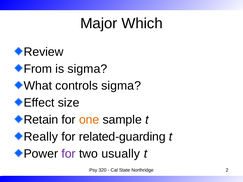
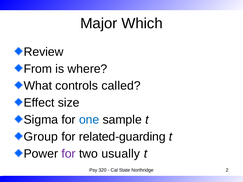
is sigma: sigma -> where
controls sigma: sigma -> called
Retain: Retain -> Sigma
one colour: orange -> blue
Really: Really -> Group
